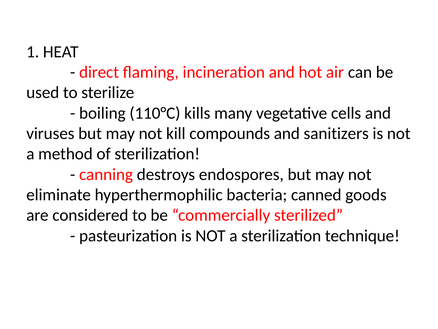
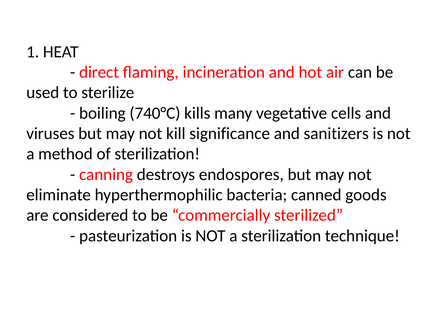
110°C: 110°C -> 740°C
compounds: compounds -> significance
